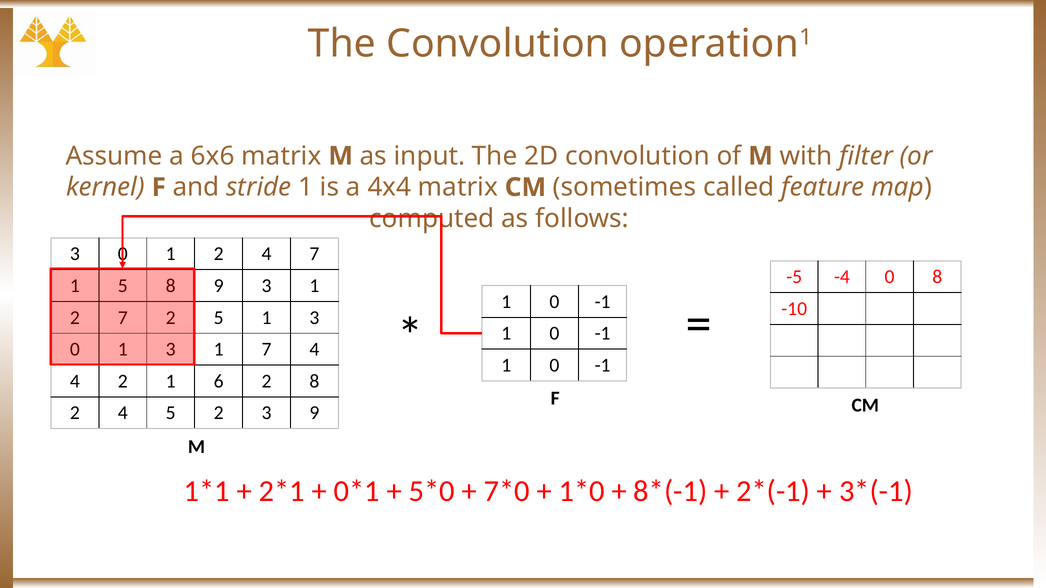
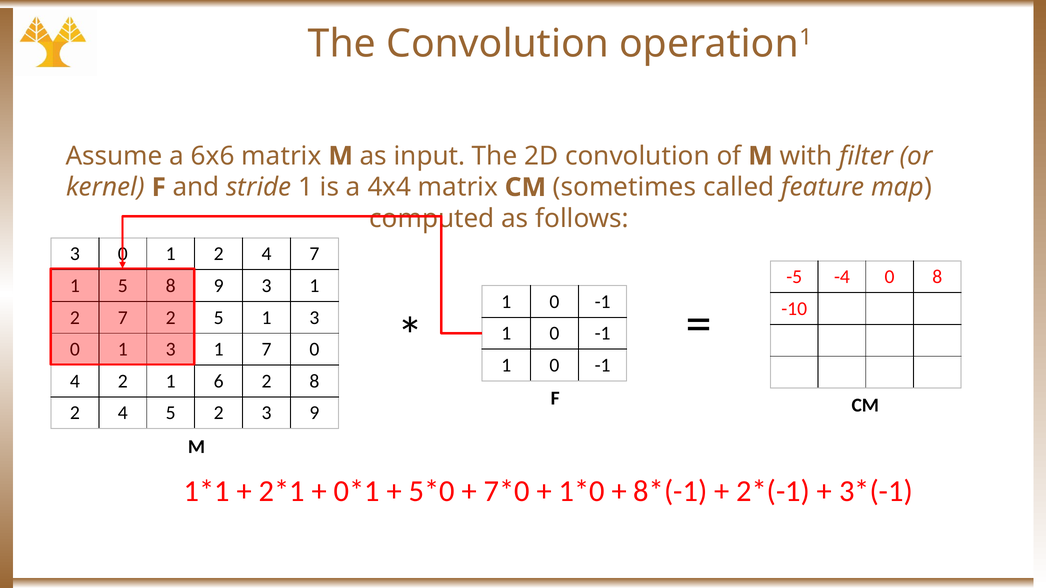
7 4: 4 -> 0
